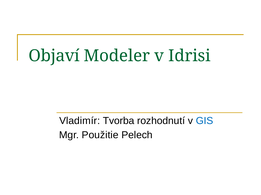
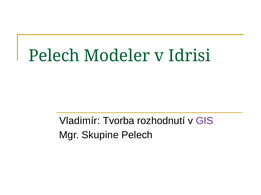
Objaví at (54, 56): Objaví -> Pelech
GIS colour: blue -> purple
Použitie: Použitie -> Skupine
